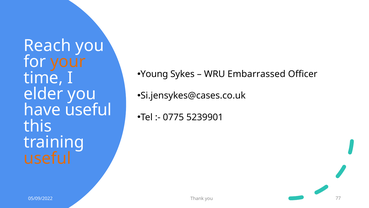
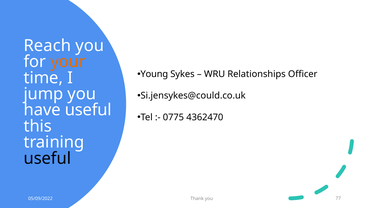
Embarrassed: Embarrassed -> Relationships
elder: elder -> jump
Si.jensykes@cases.co.uk: Si.jensykes@cases.co.uk -> Si.jensykes@could.co.uk
5239901: 5239901 -> 4362470
useful at (47, 158) colour: orange -> black
